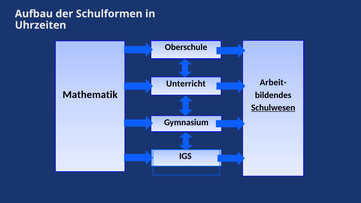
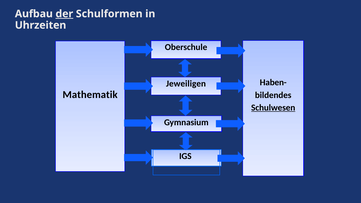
der underline: none -> present
Arbeit-: Arbeit- -> Haben-
Unterricht: Unterricht -> Jeweiligen
